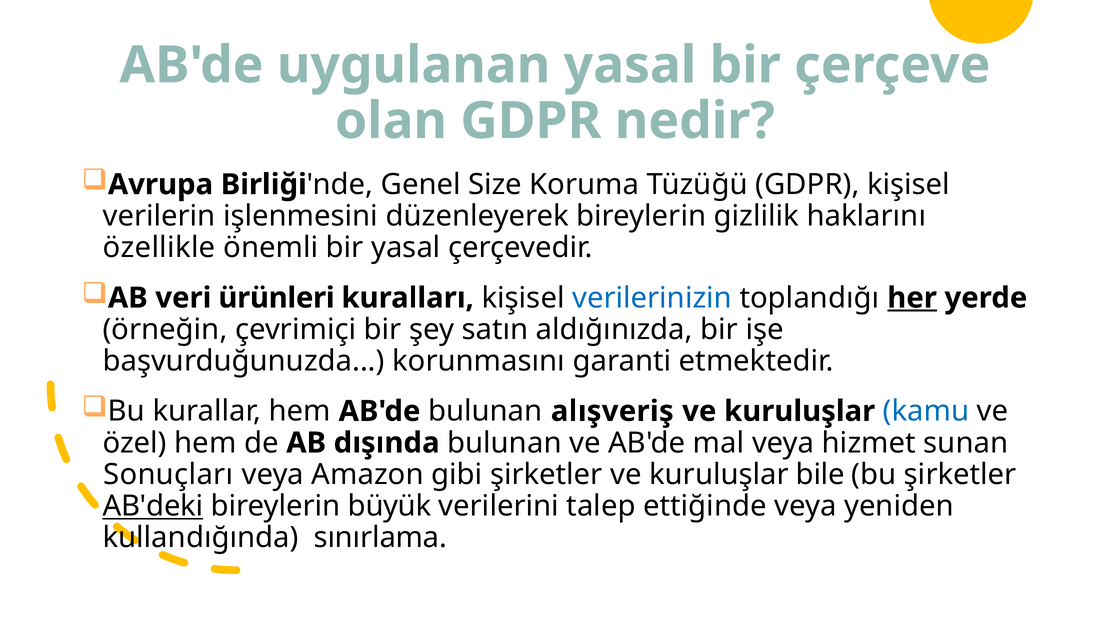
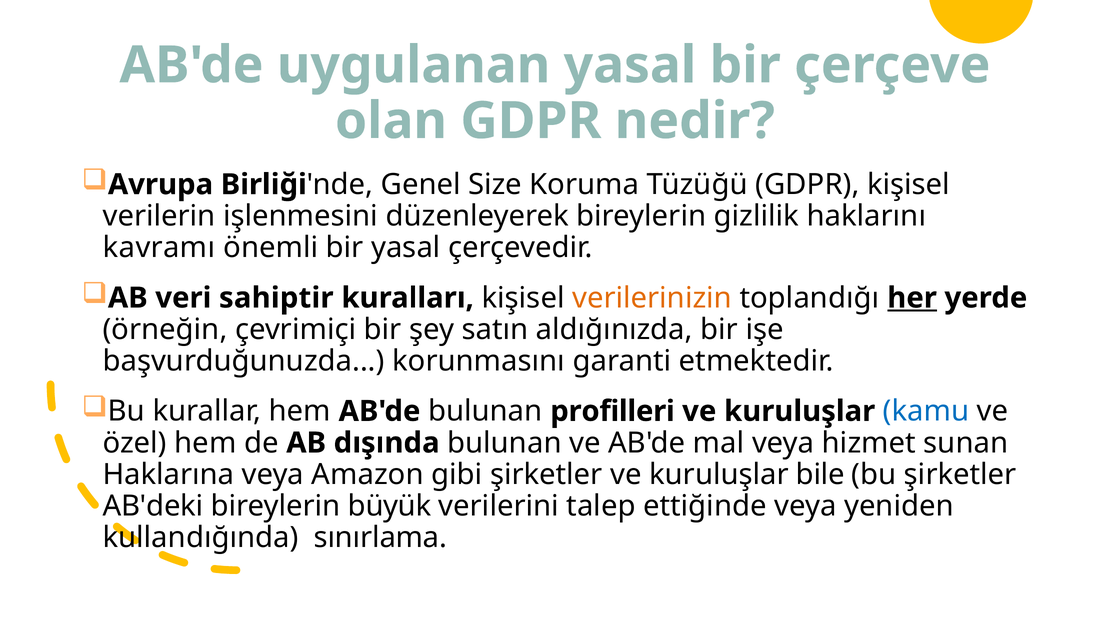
özellikle: özellikle -> kavramı
ürünleri: ürünleri -> sahiptir
verilerinizin colour: blue -> orange
alışveriş: alışveriş -> profilleri
Sonuçları: Sonuçları -> Haklarına
AB'deki underline: present -> none
